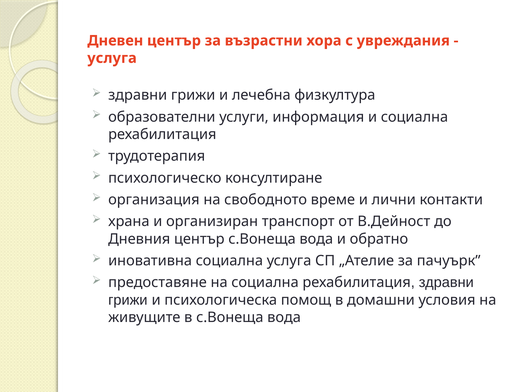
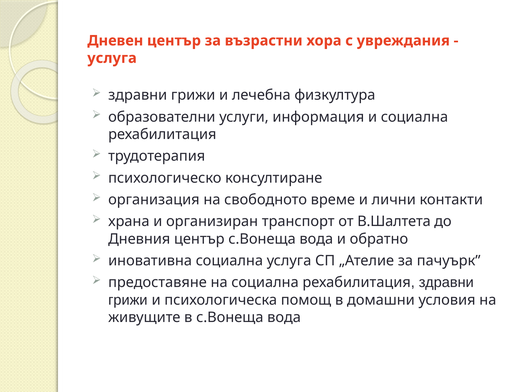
В.Дейност: В.Дейност -> В.Шалтета
